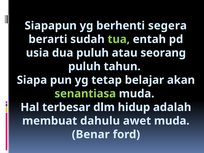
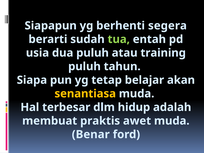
seorang: seorang -> training
senantiasa colour: light green -> yellow
dahulu: dahulu -> praktis
